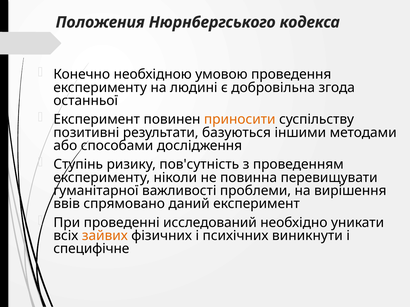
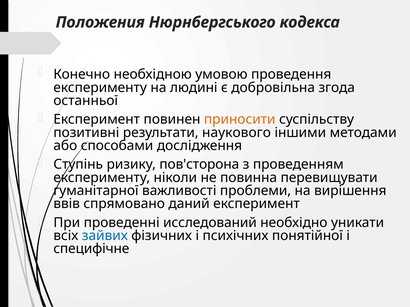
базуються: базуються -> наукового
пов'сутність: пов'сутність -> пов'сторона
зайвих colour: orange -> blue
виникнути: виникнути -> понятійної
